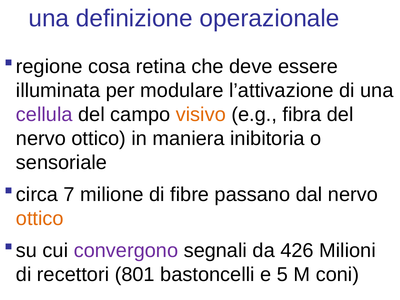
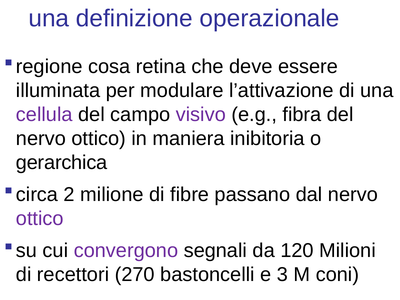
visivo colour: orange -> purple
sensoriale: sensoriale -> gerarchica
7: 7 -> 2
ottico at (40, 219) colour: orange -> purple
426: 426 -> 120
801: 801 -> 270
5: 5 -> 3
